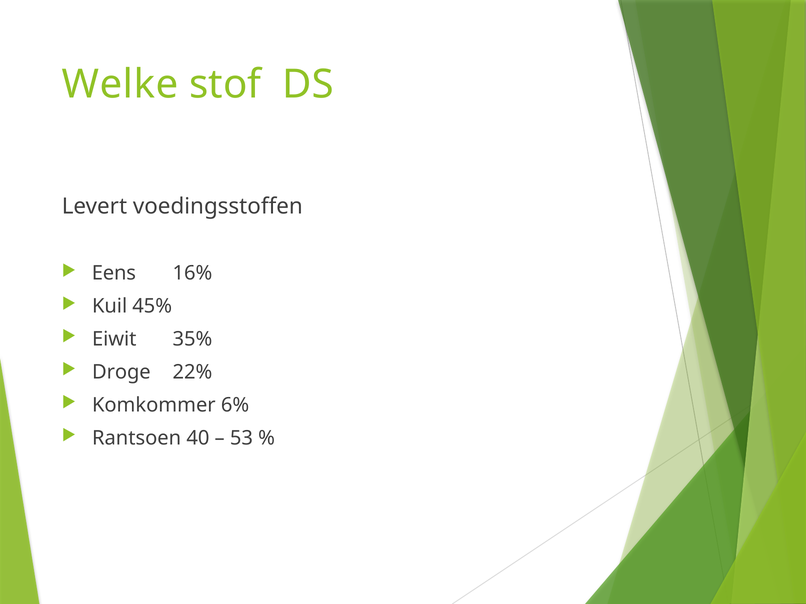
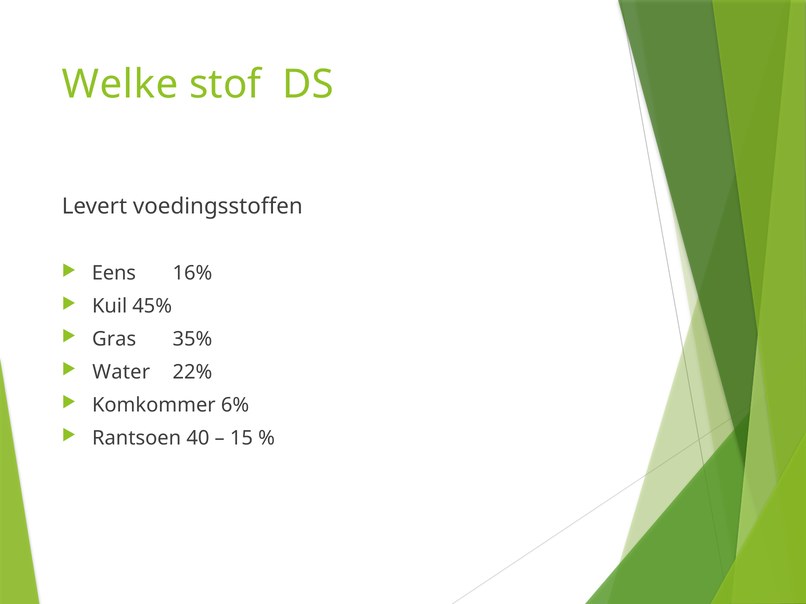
Eiwit: Eiwit -> Gras
Droge: Droge -> Water
53: 53 -> 15
